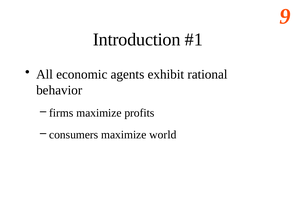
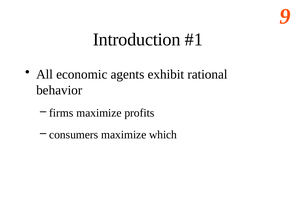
world: world -> which
